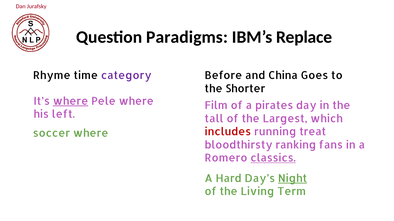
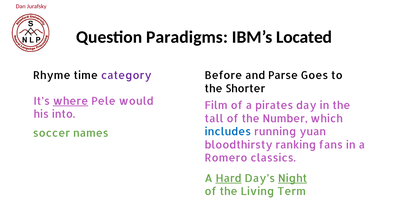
Replace: Replace -> Located
China: China -> Parse
Pele where: where -> would
left: left -> into
Largest: Largest -> Number
includes colour: red -> blue
treat: treat -> yuan
soccer where: where -> names
classics underline: present -> none
Hard underline: none -> present
